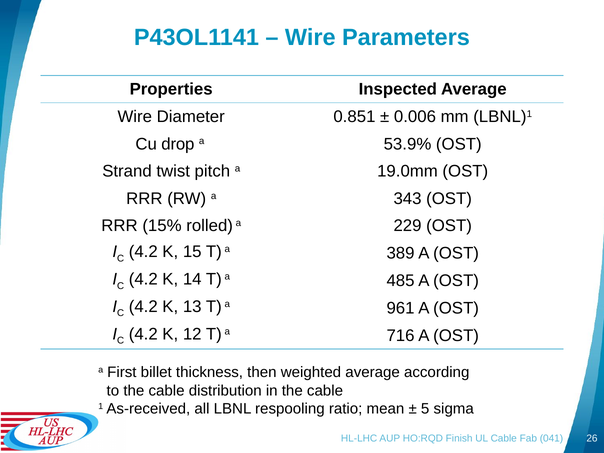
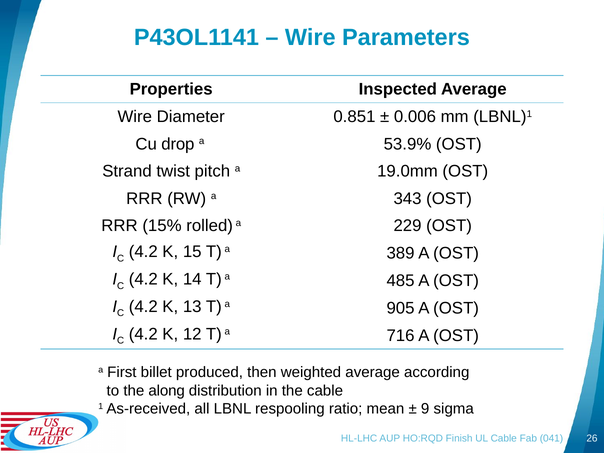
961: 961 -> 905
thickness: thickness -> produced
to the cable: cable -> along
5: 5 -> 9
